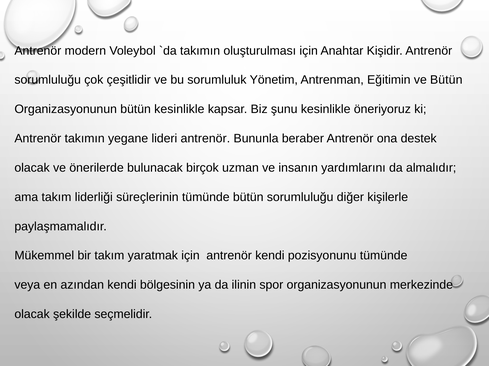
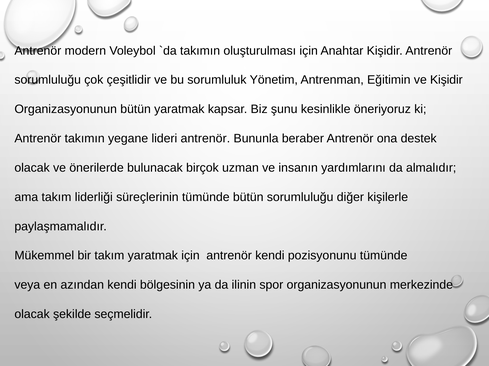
ve Bütün: Bütün -> Kişidir
bütün kesinlikle: kesinlikle -> yaratmak
